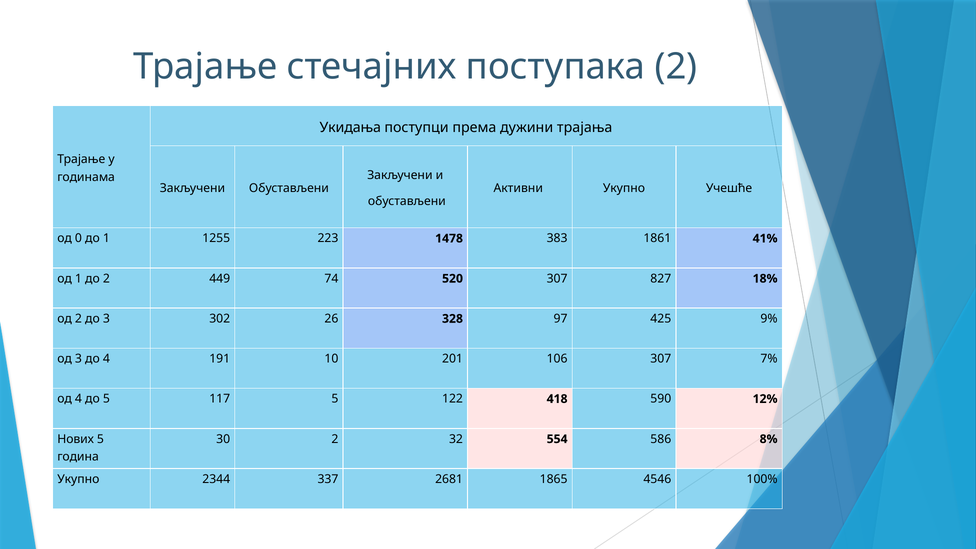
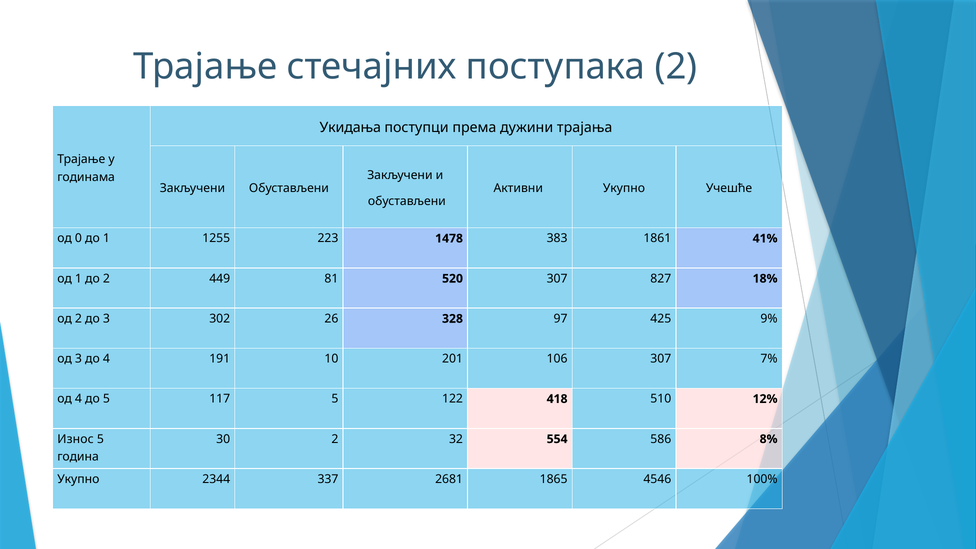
74: 74 -> 81
590: 590 -> 510
Нових: Нових -> Износ
